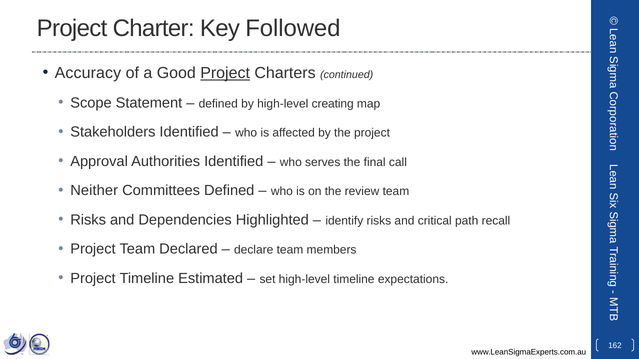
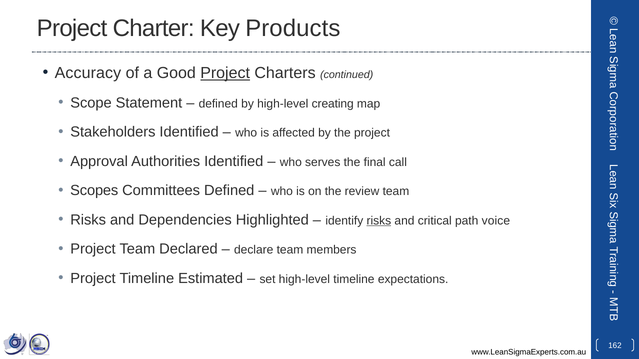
Followed: Followed -> Products
Neither: Neither -> Scopes
risks at (379, 221) underline: none -> present
recall: recall -> voice
